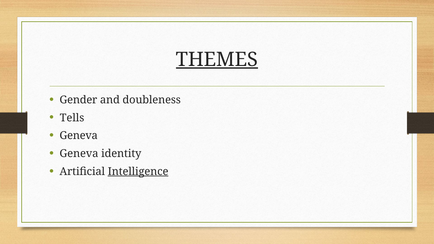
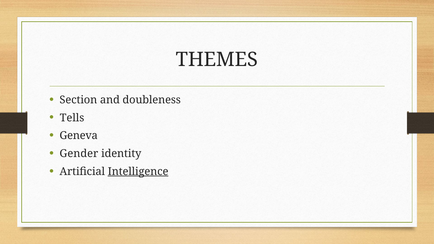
THEMES underline: present -> none
Gender: Gender -> Section
Geneva at (79, 154): Geneva -> Gender
